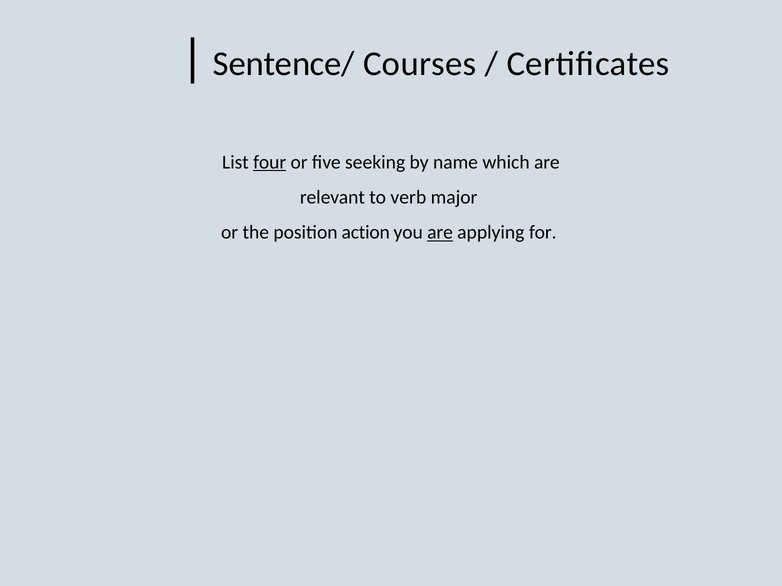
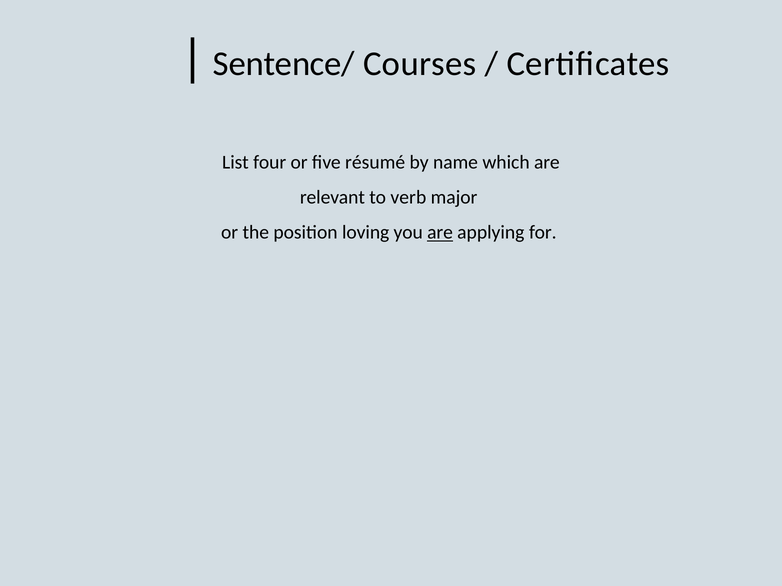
four underline: present -> none
seeking: seeking -> résumé
action: action -> loving
